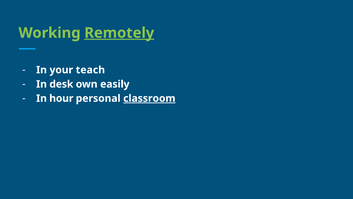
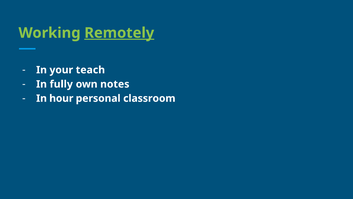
desk: desk -> fully
easily: easily -> notes
classroom underline: present -> none
